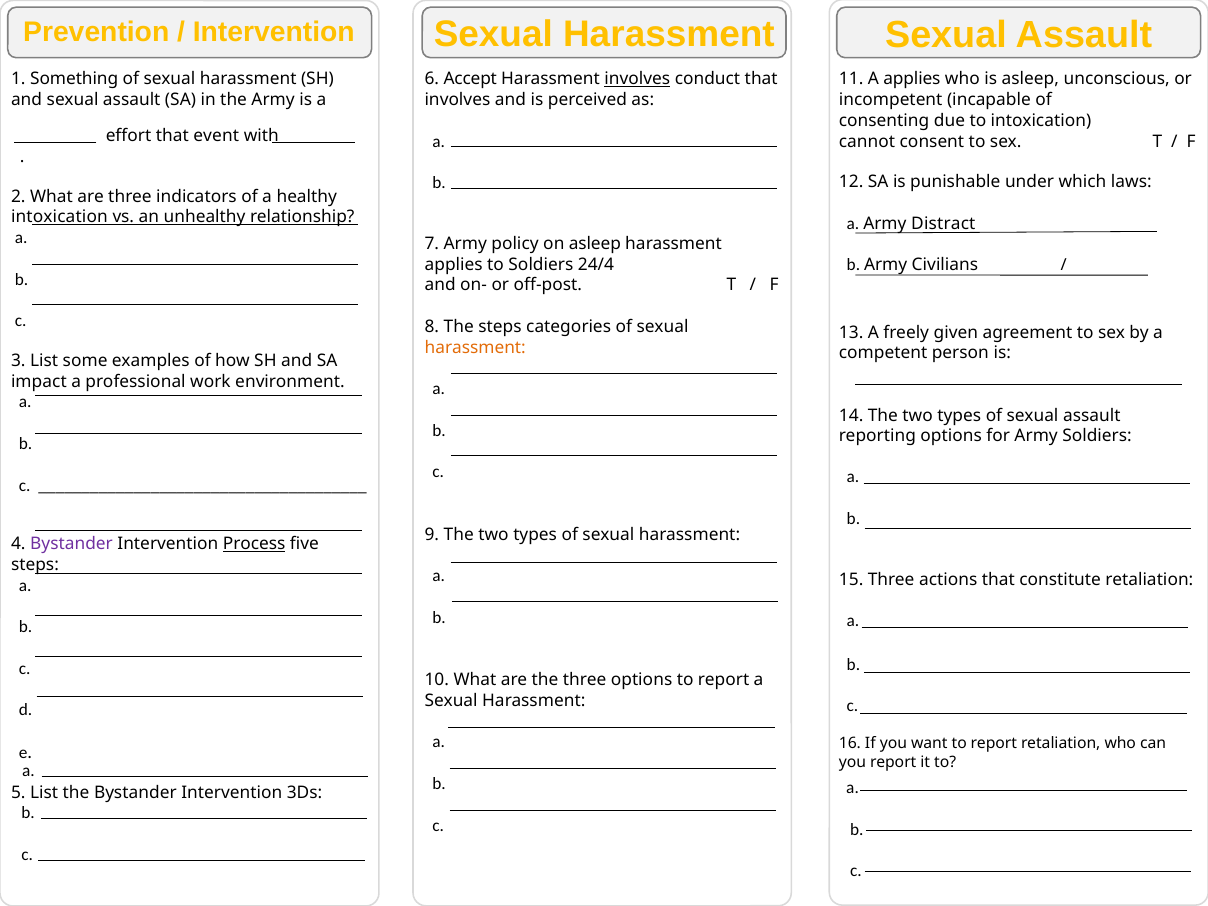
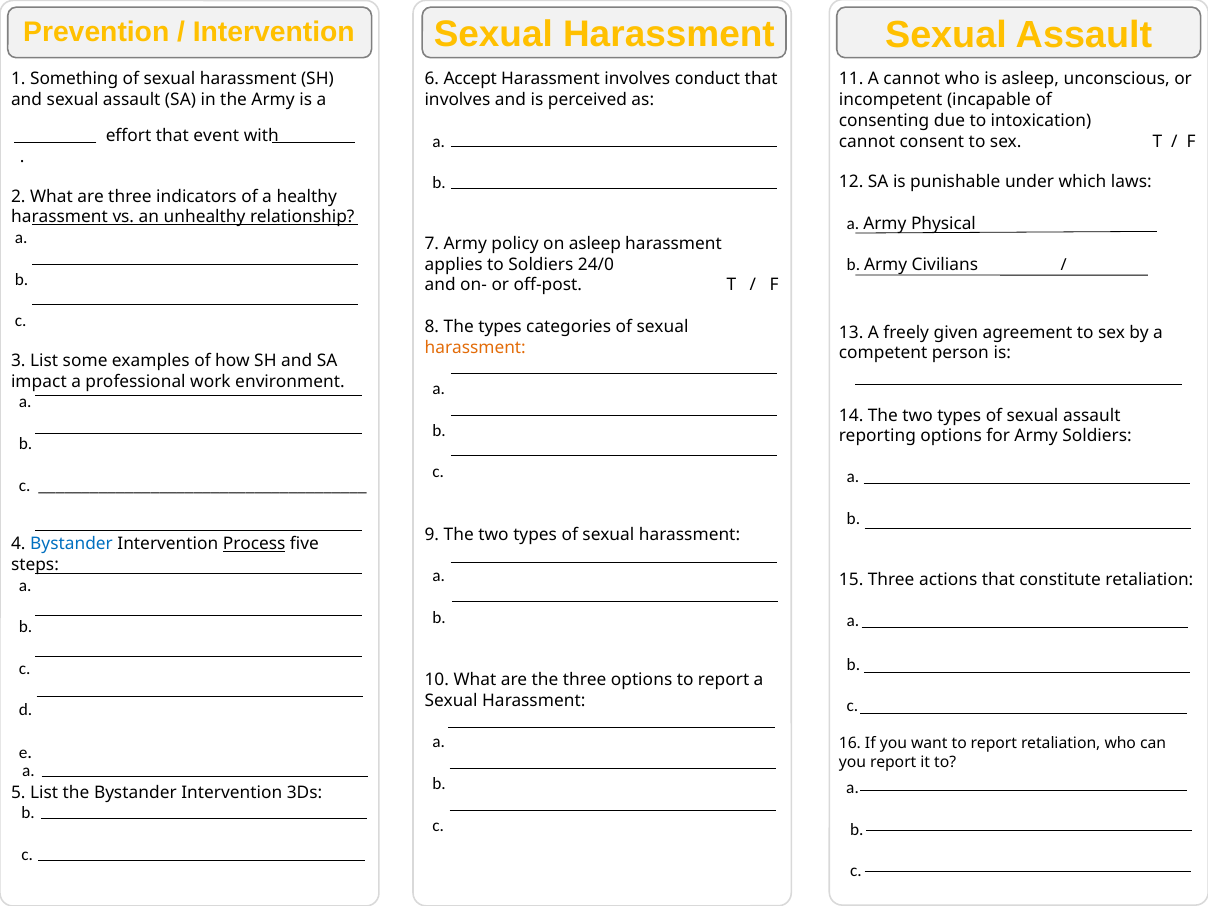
involves at (637, 79) underline: present -> none
A applies: applies -> cannot
intoxication at (59, 217): intoxication -> harassment
Distract: Distract -> Physical
24/4: 24/4 -> 24/0
The steps: steps -> types
Bystander at (71, 544) colour: purple -> blue
